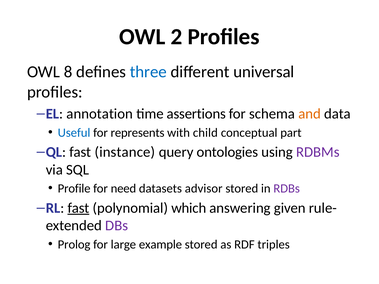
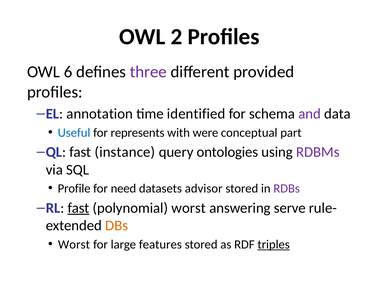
8: 8 -> 6
three colour: blue -> purple
universal: universal -> provided
assertions: assertions -> identified
and colour: orange -> purple
child: child -> were
polynomial which: which -> worst
given: given -> serve
DBs colour: purple -> orange
Prolog at (74, 245): Prolog -> Worst
example: example -> features
triples underline: none -> present
